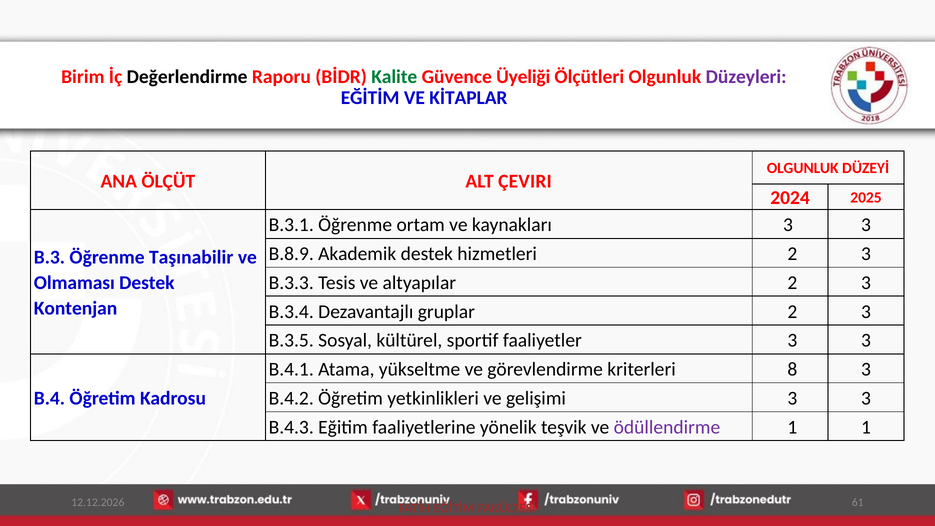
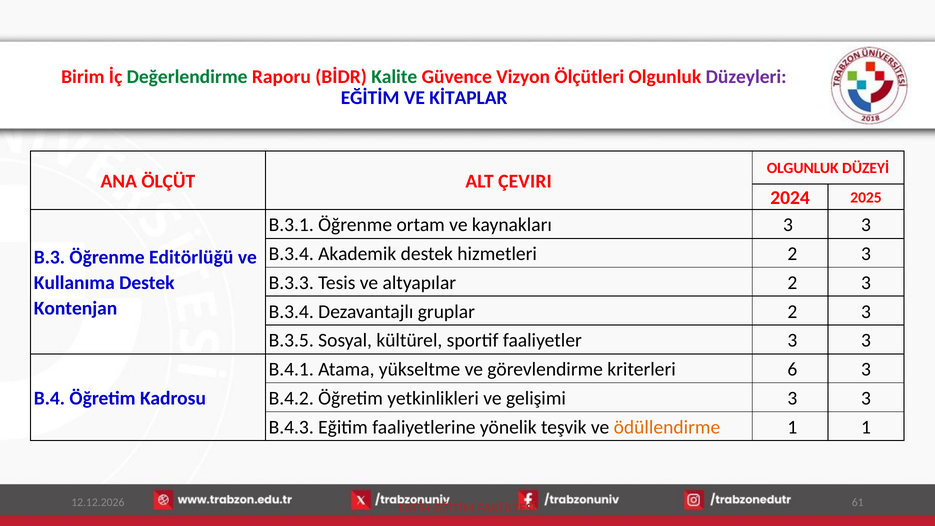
Değerlendirme colour: black -> green
Üyeliği: Üyeliği -> Vizyon
B.8.9 at (291, 254): B.8.9 -> B.3.4
Taşınabilir: Taşınabilir -> Editörlüğü
Olmaması: Olmaması -> Kullanıma
8: 8 -> 6
ödüllendirme colour: purple -> orange
